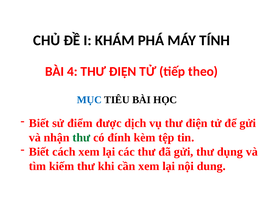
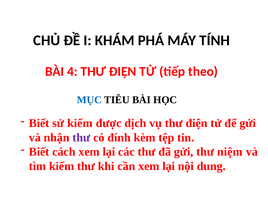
sử điểm: điểm -> kiếm
thư at (81, 137) colour: green -> purple
dụng: dụng -> niệm
